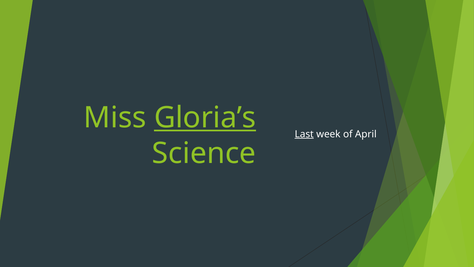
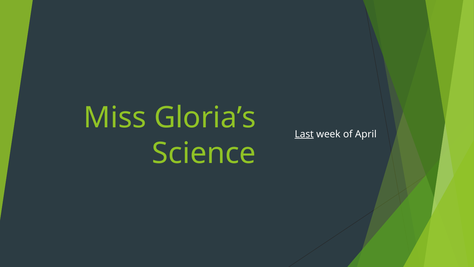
Gloria’s underline: present -> none
